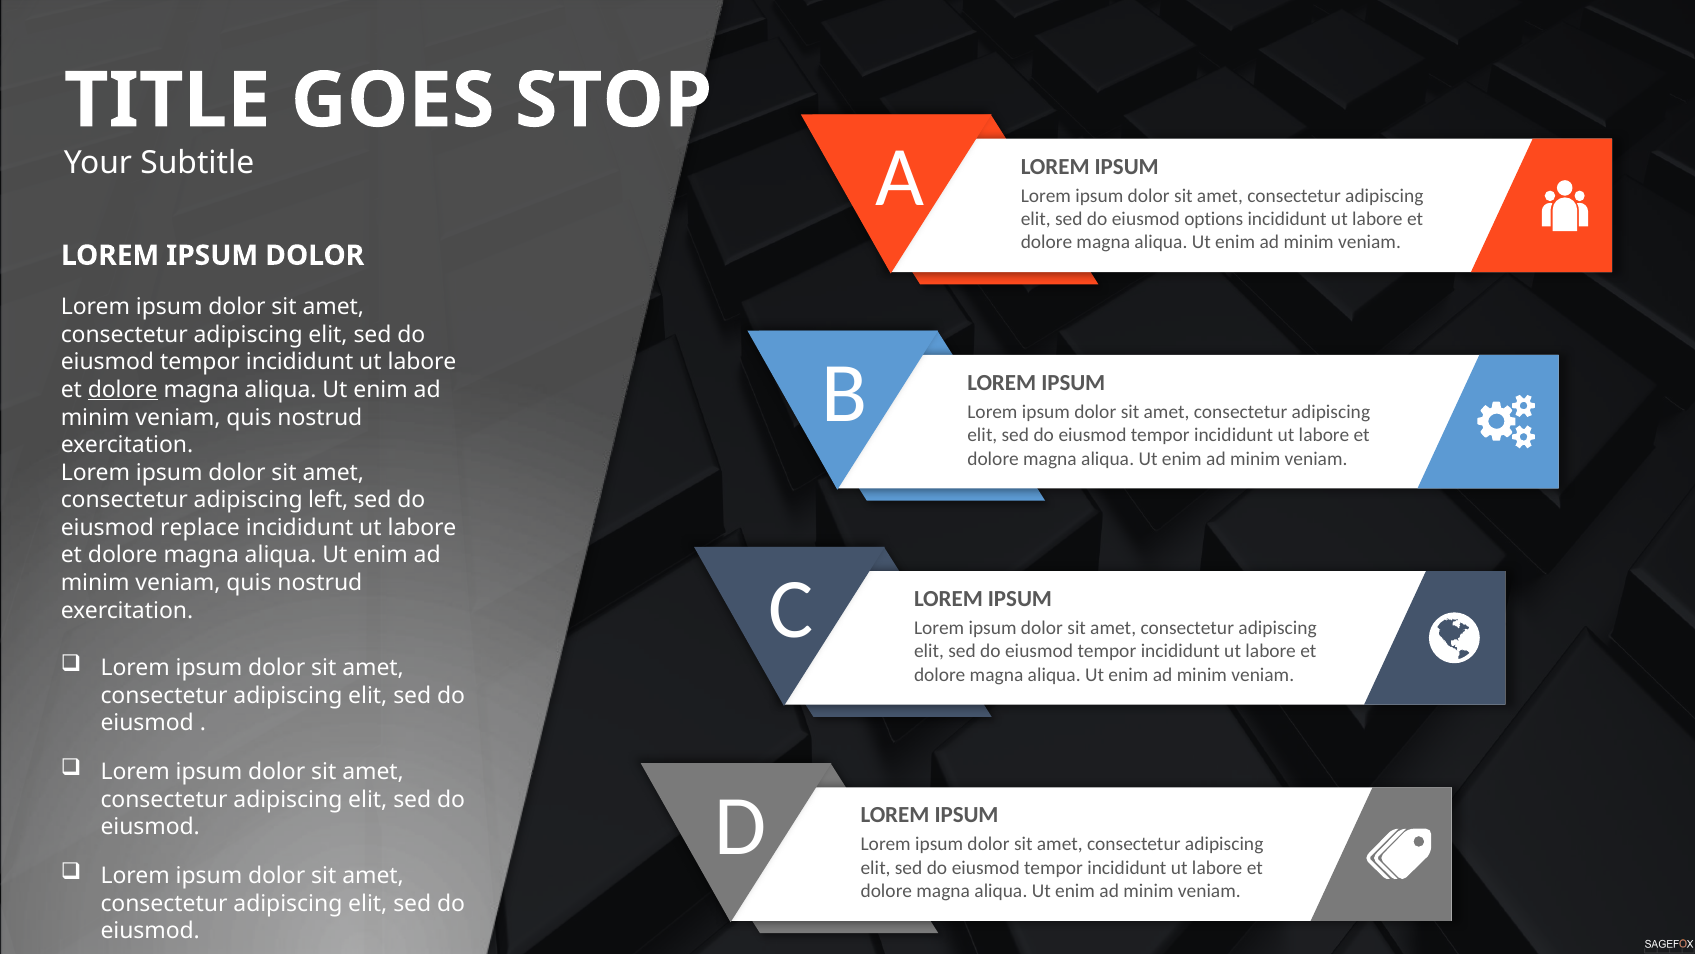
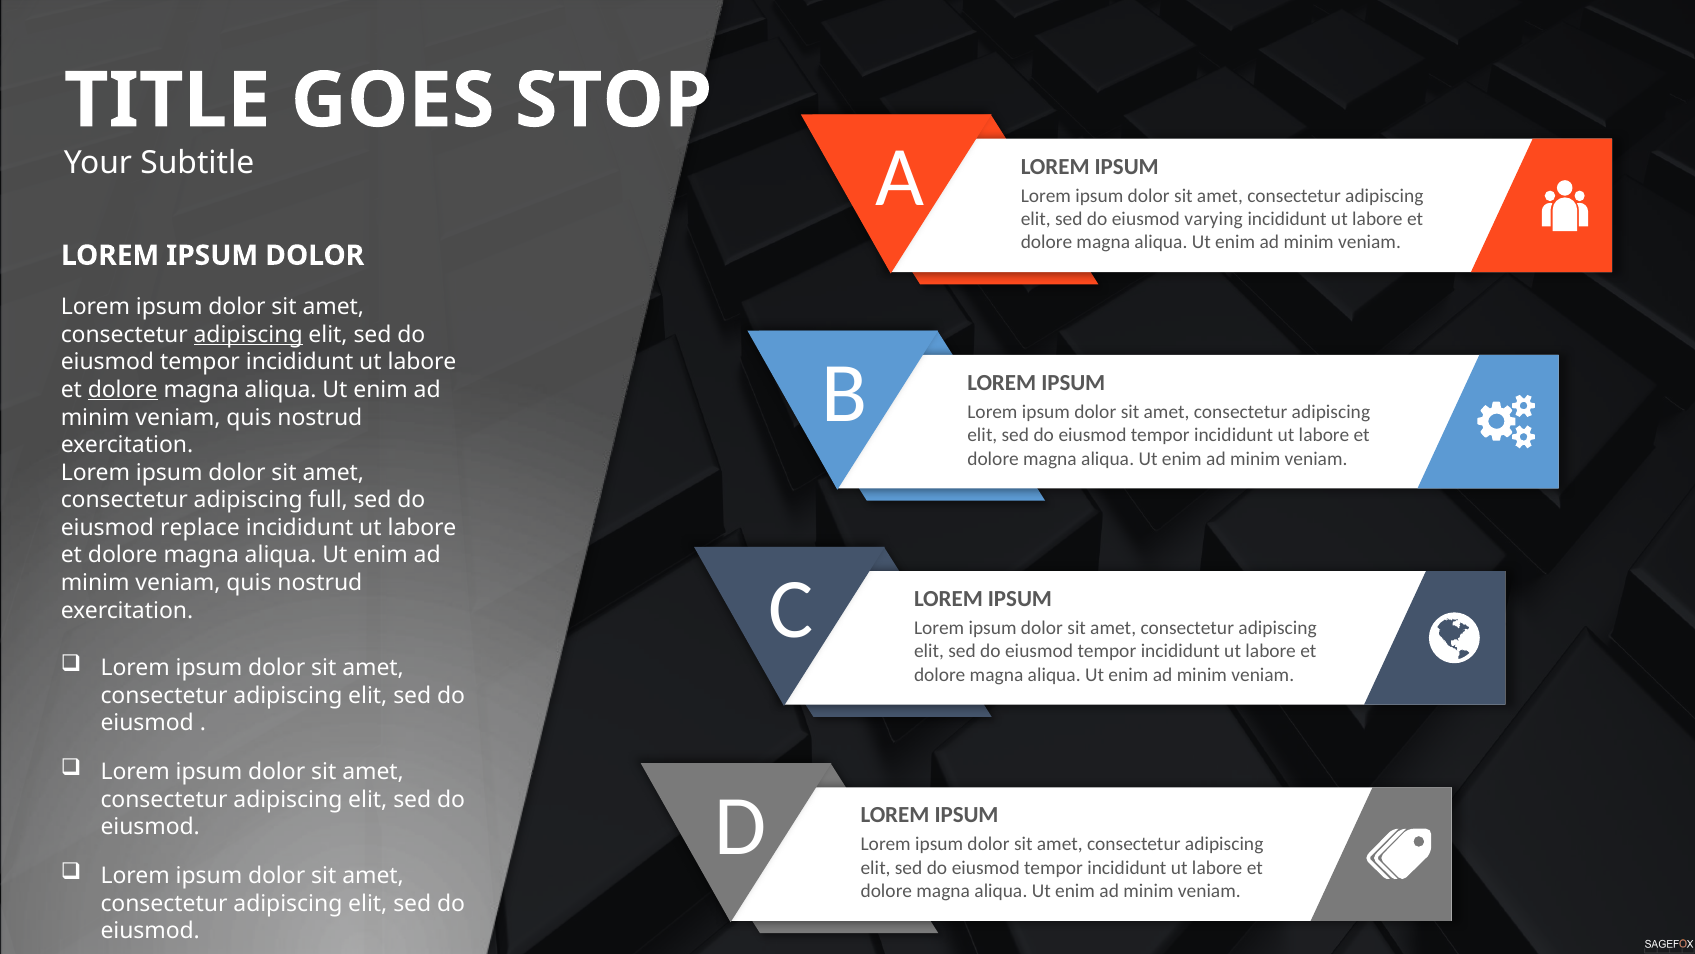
options: options -> varying
adipiscing at (248, 334) underline: none -> present
left: left -> full
